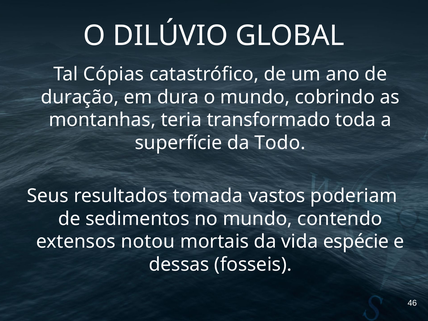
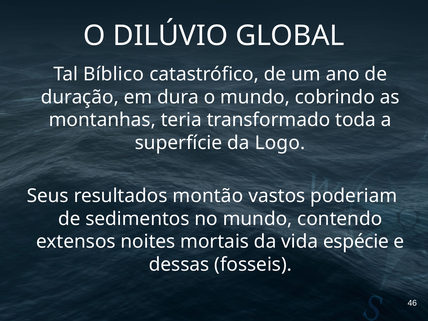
Cópias: Cópias -> Bíblico
Todo: Todo -> Logo
tomada: tomada -> montão
notou: notou -> noites
